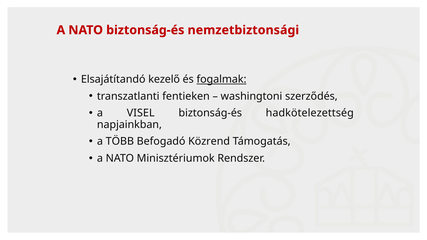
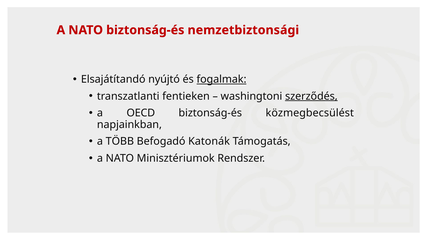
kezelő: kezelő -> nyújtó
szerződés underline: none -> present
VISEL: VISEL -> OECD
hadkötelezettség: hadkötelezettség -> közmegbecsülést
Közrend: Közrend -> Katonák
